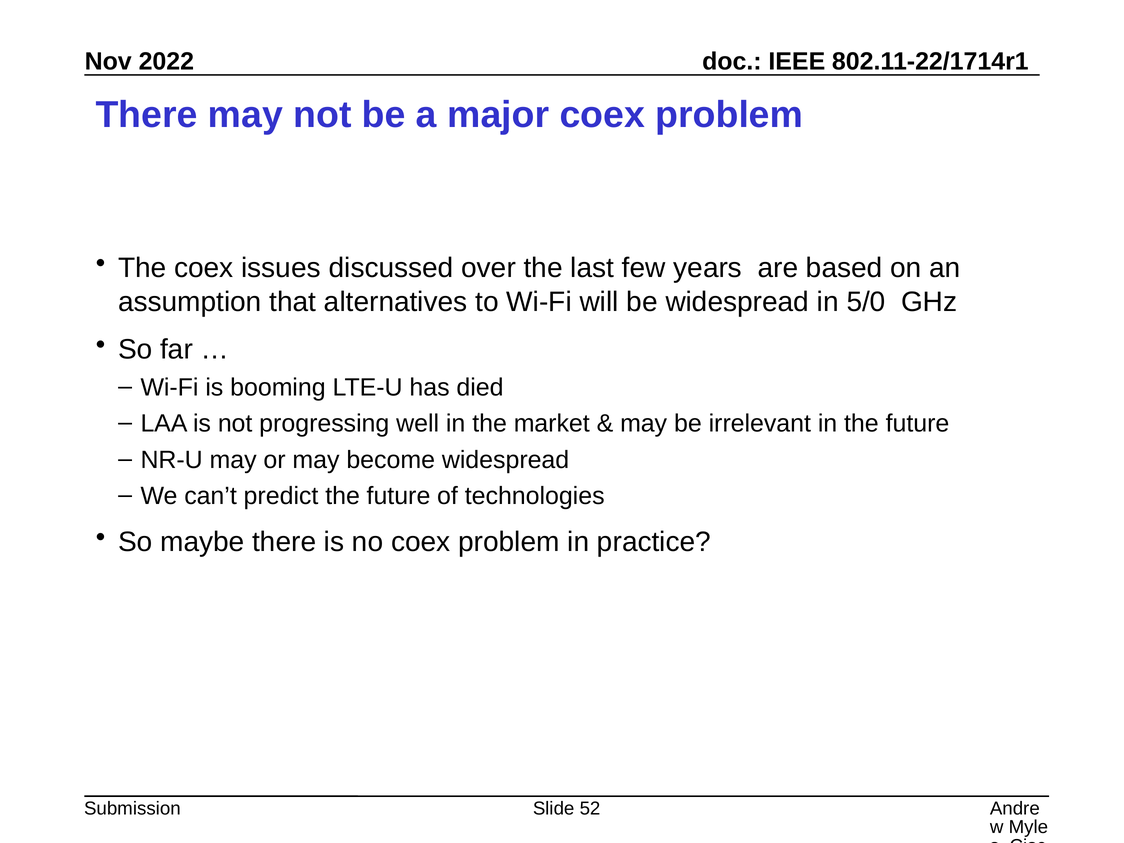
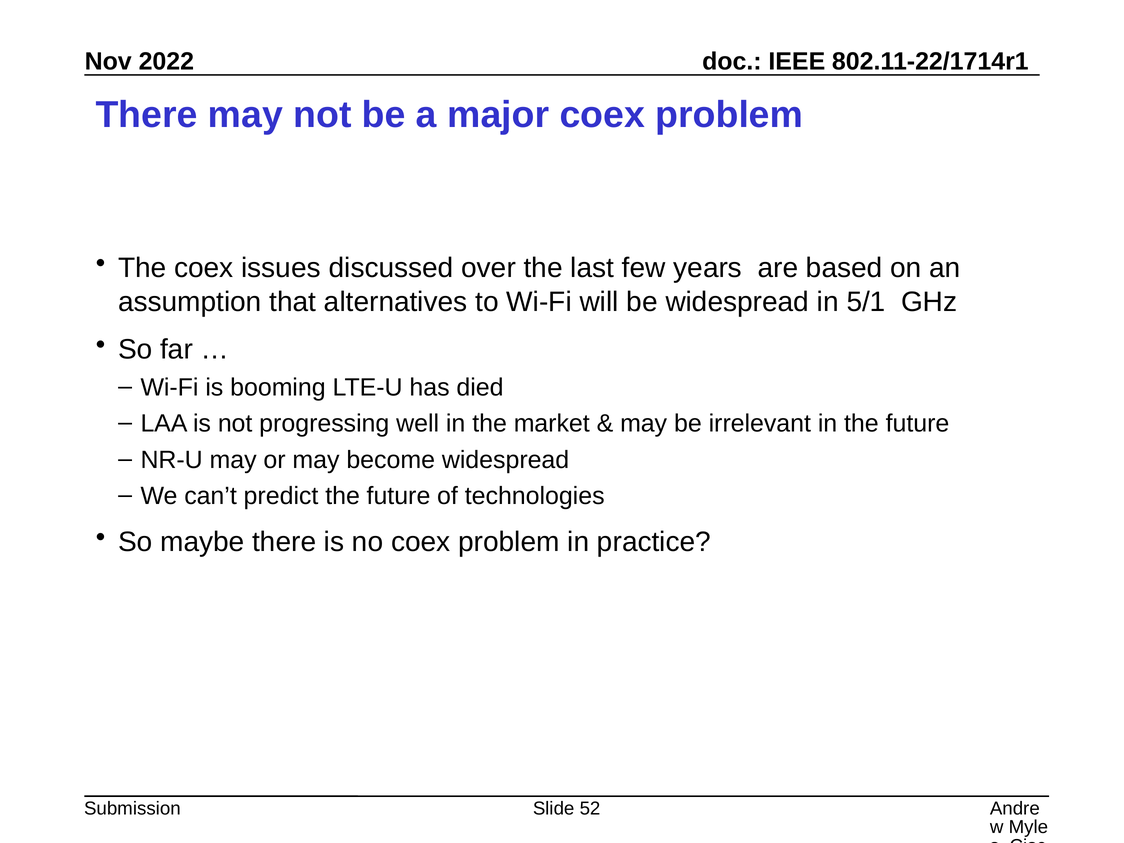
5/0: 5/0 -> 5/1
